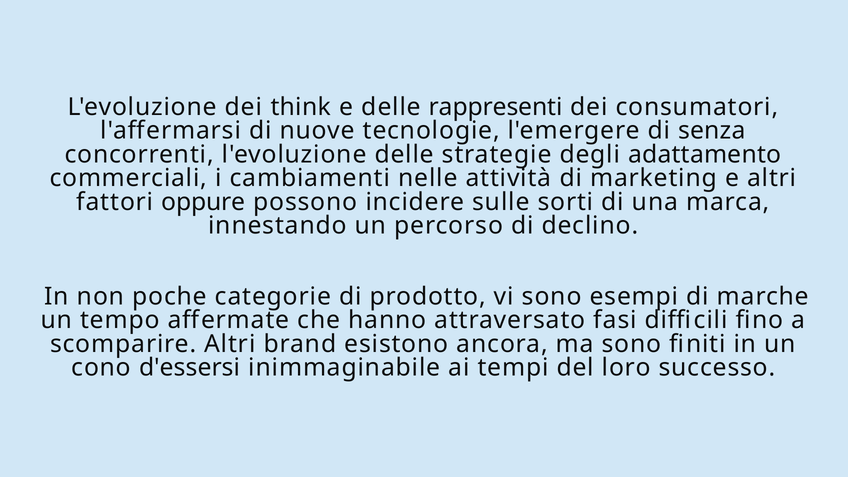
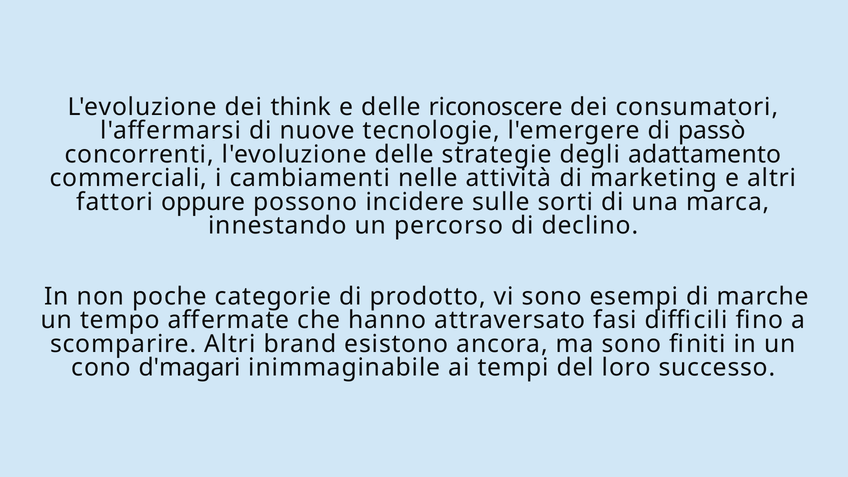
rappresenti: rappresenti -> riconoscere
senza: senza -> passò
d'essersi: d'essersi -> d'magari
